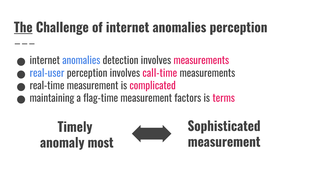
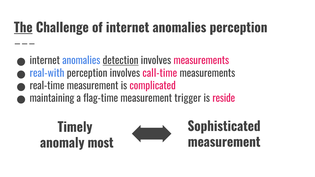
detection underline: none -> present
real-user: real-user -> real-with
factors: factors -> trigger
terms: terms -> reside
